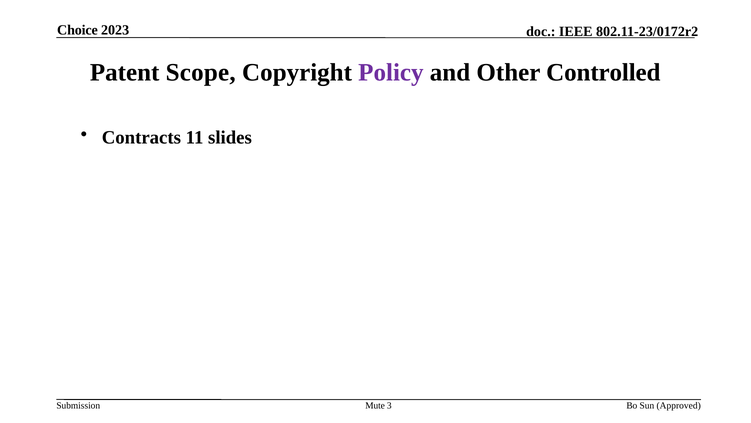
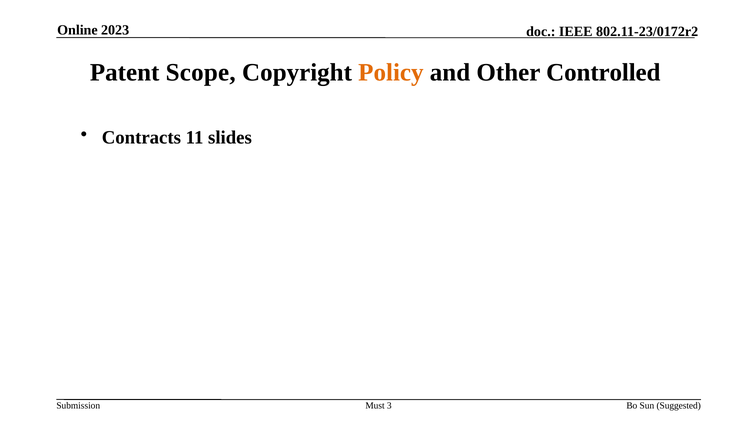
Choice: Choice -> Online
Policy colour: purple -> orange
Mute: Mute -> Must
Approved: Approved -> Suggested
